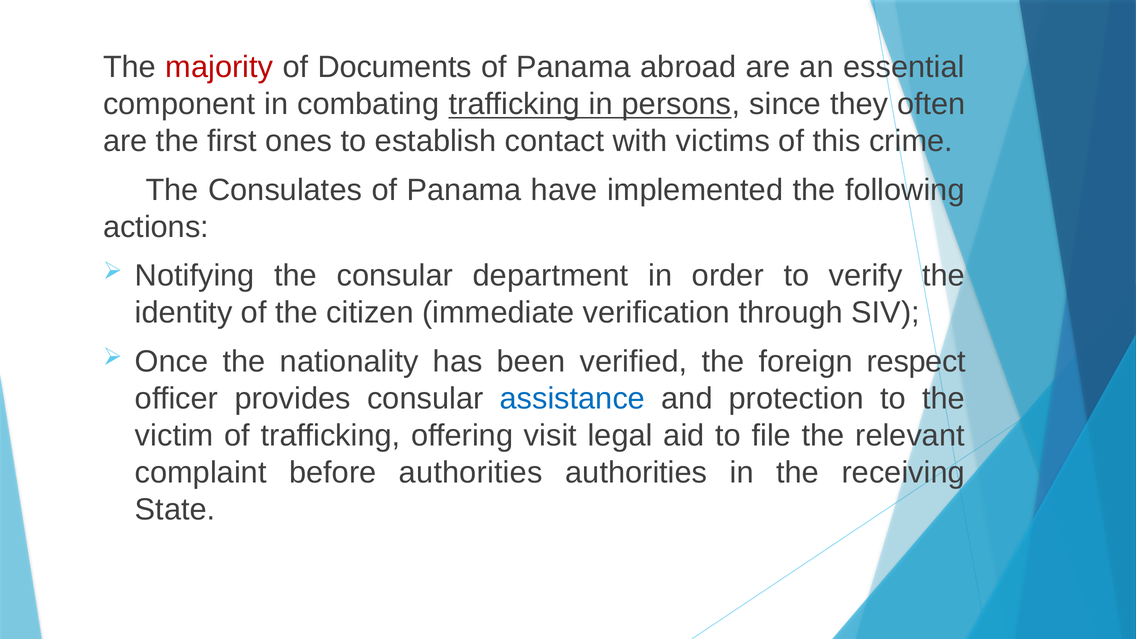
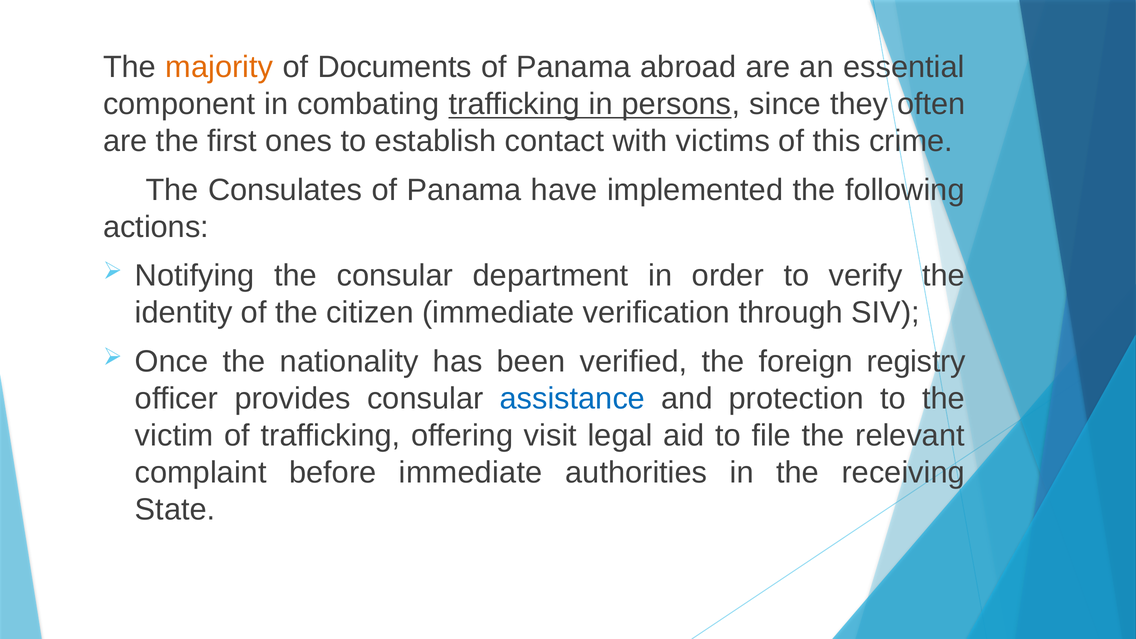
majority colour: red -> orange
respect: respect -> registry
before authorities: authorities -> immediate
